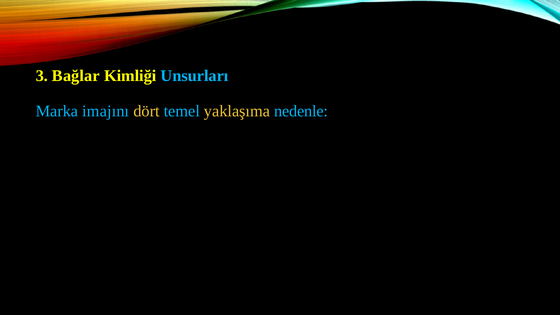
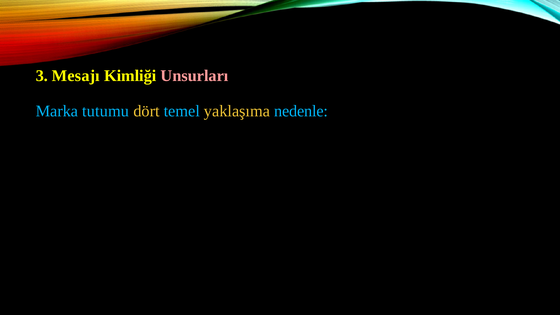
Bağlar: Bağlar -> Mesajı
Unsurları colour: light blue -> pink
imajını: imajını -> tutumu
